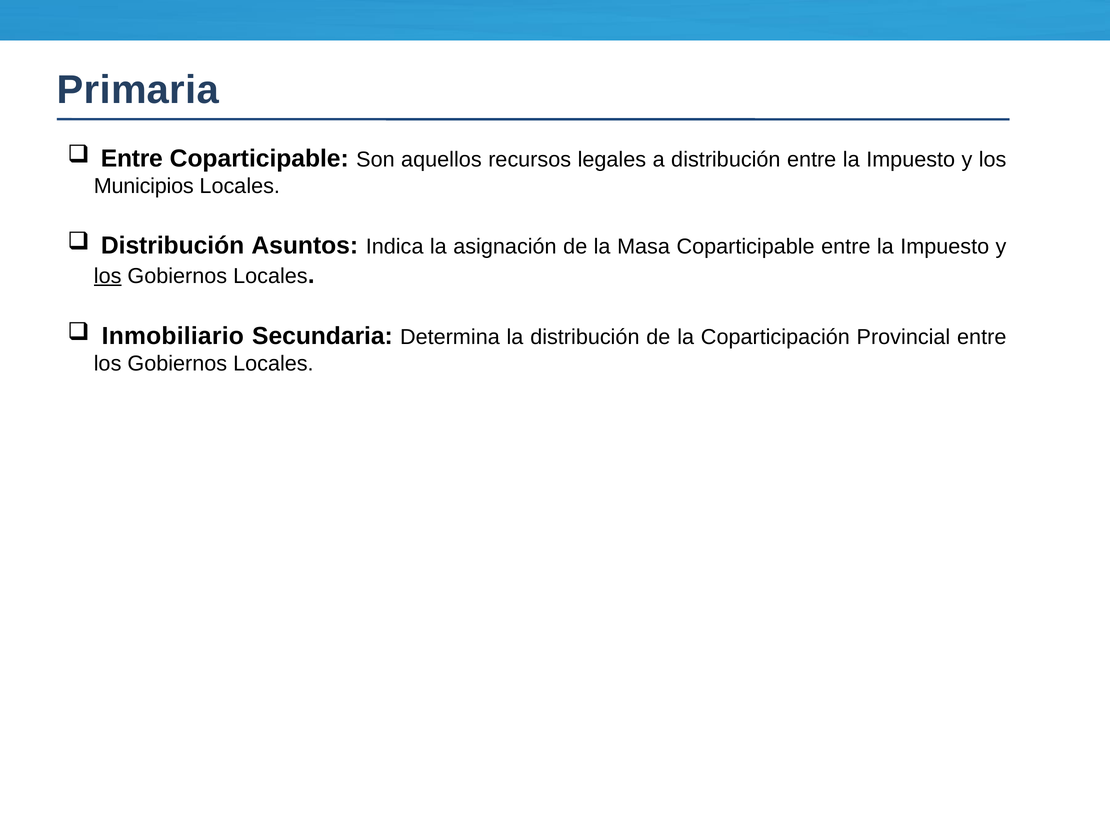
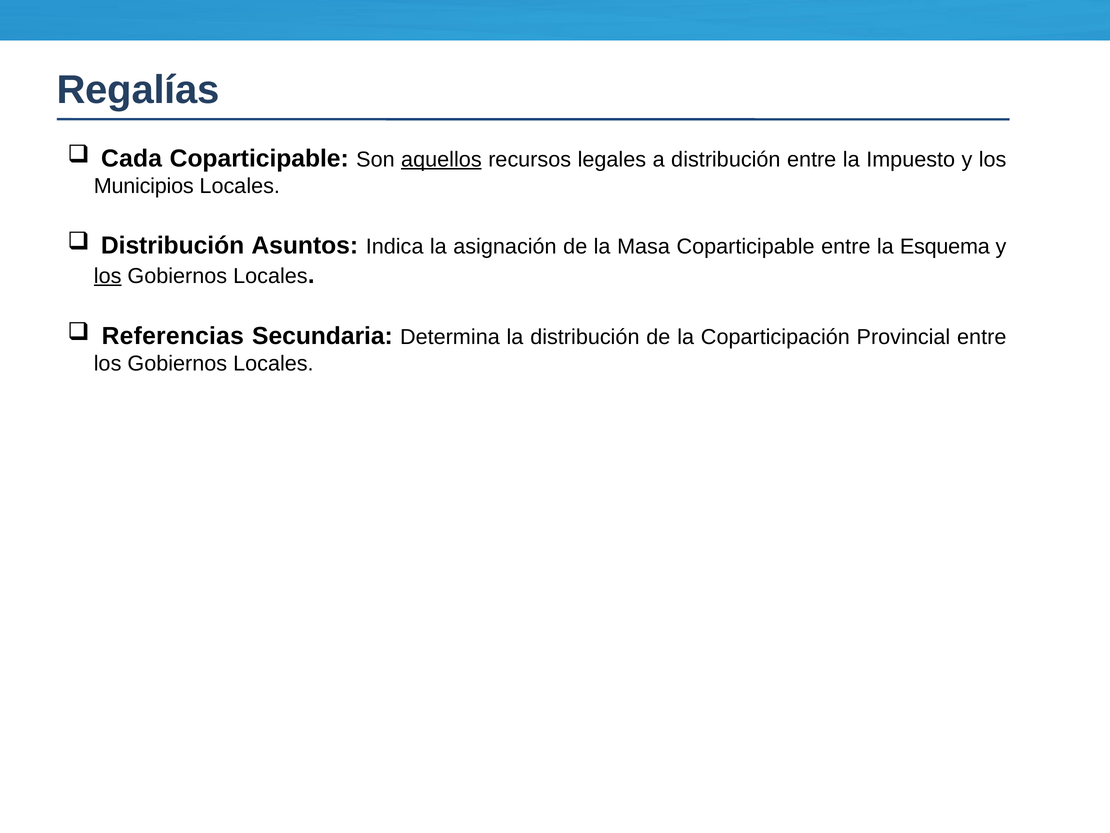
Primaria: Primaria -> Regalías
Entre at (132, 158): Entre -> Cada
aquellos underline: none -> present
Coparticipable entre la Impuesto: Impuesto -> Esquema
Inmobiliario: Inmobiliario -> Referencias
